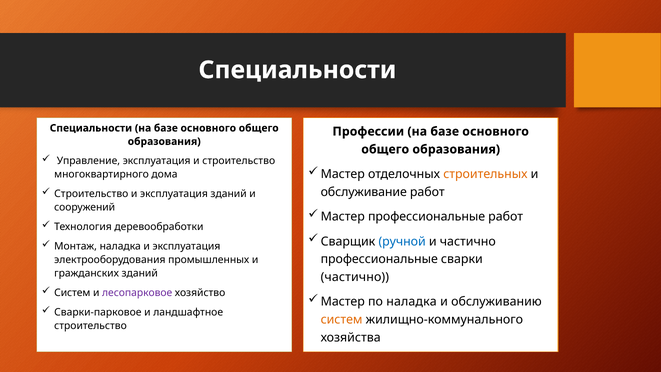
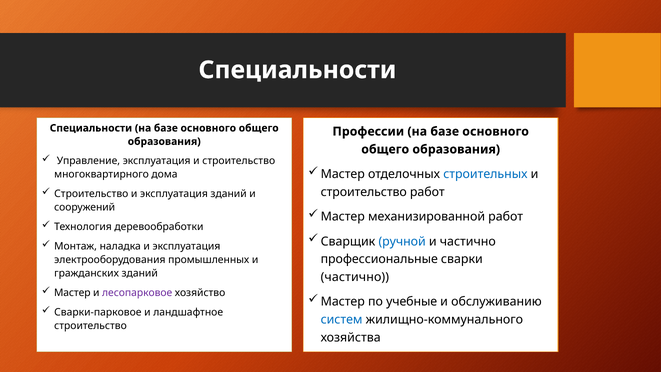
строительных colour: orange -> blue
обслуживание at (364, 192): обслуживание -> строительство
Мастер профессиональные: профессиональные -> механизированной
Систем at (72, 293): Систем -> Мастер
по наладка: наладка -> учебные
систем at (342, 320) colour: orange -> blue
